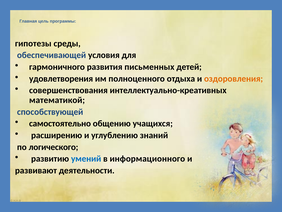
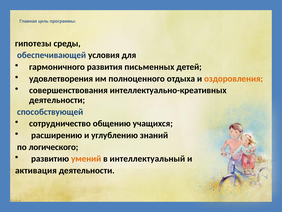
математикой at (57, 100): математикой -> деятельности
самостоятельно: самостоятельно -> сотрудничество
умений colour: blue -> orange
информационного: информационного -> интеллектуальный
развивают: развивают -> активация
